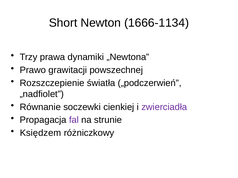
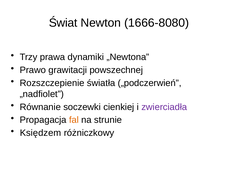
Short: Short -> Świat
1666-1134: 1666-1134 -> 1666-8080
fal colour: purple -> orange
